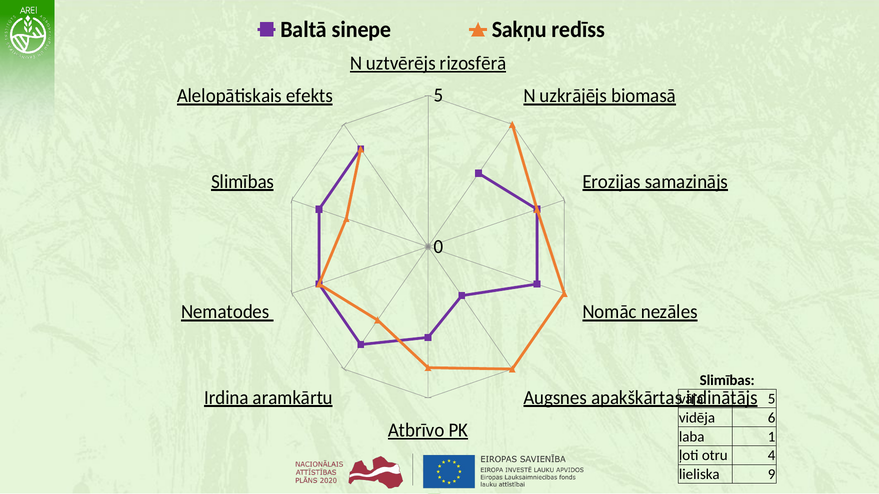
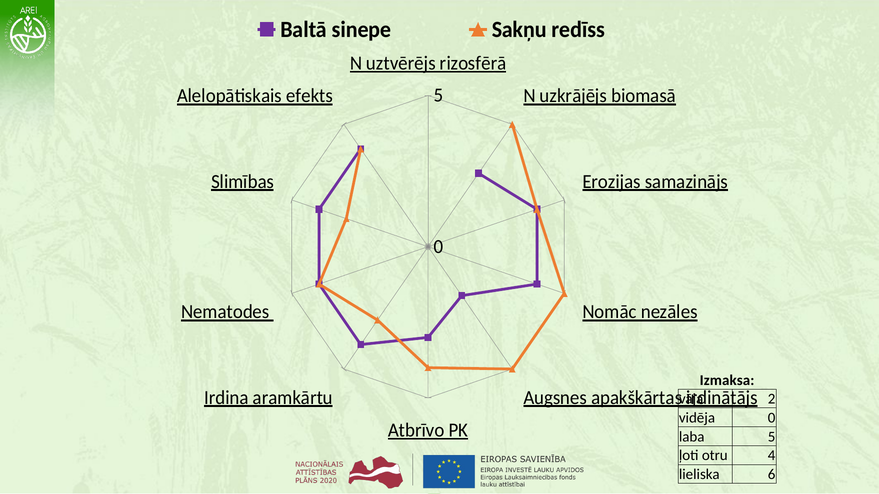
Slimības at (727, 380): Slimības -> Izmaksa
5 at (772, 399): 5 -> 2
vidēja 6: 6 -> 0
laba 1: 1 -> 5
lieliska 9: 9 -> 6
